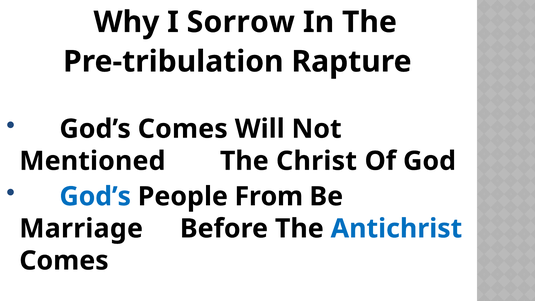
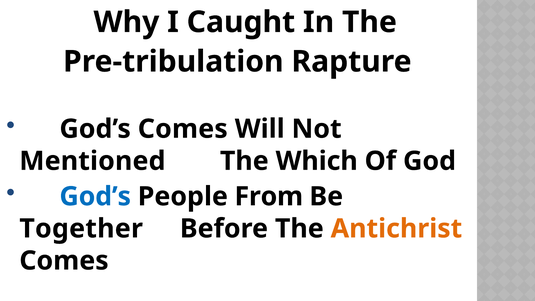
Sorrow: Sorrow -> Caught
Christ: Christ -> Which
Marriage: Marriage -> Together
Antichrist colour: blue -> orange
